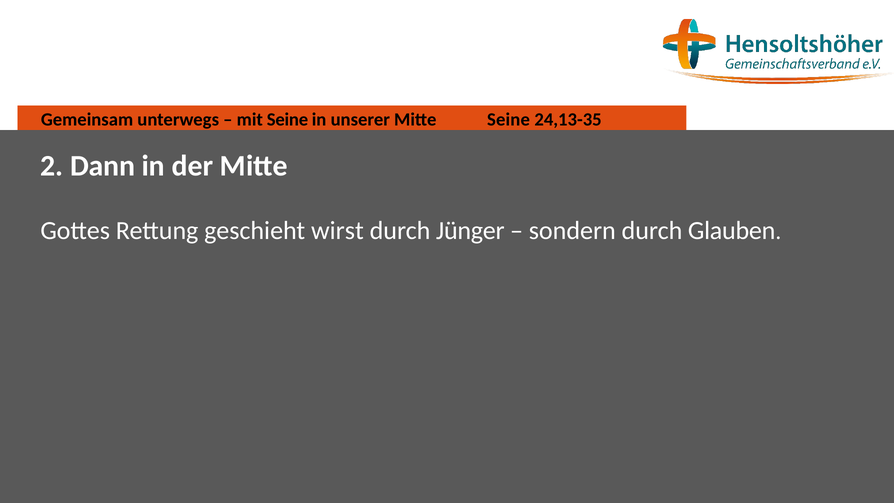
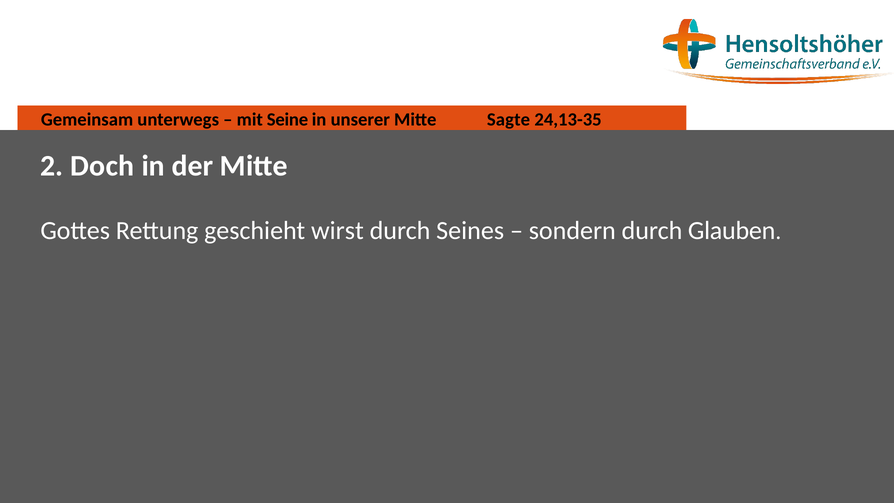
Mitte Seine: Seine -> Sagte
Dann: Dann -> Doch
Jünger: Jünger -> Seines
